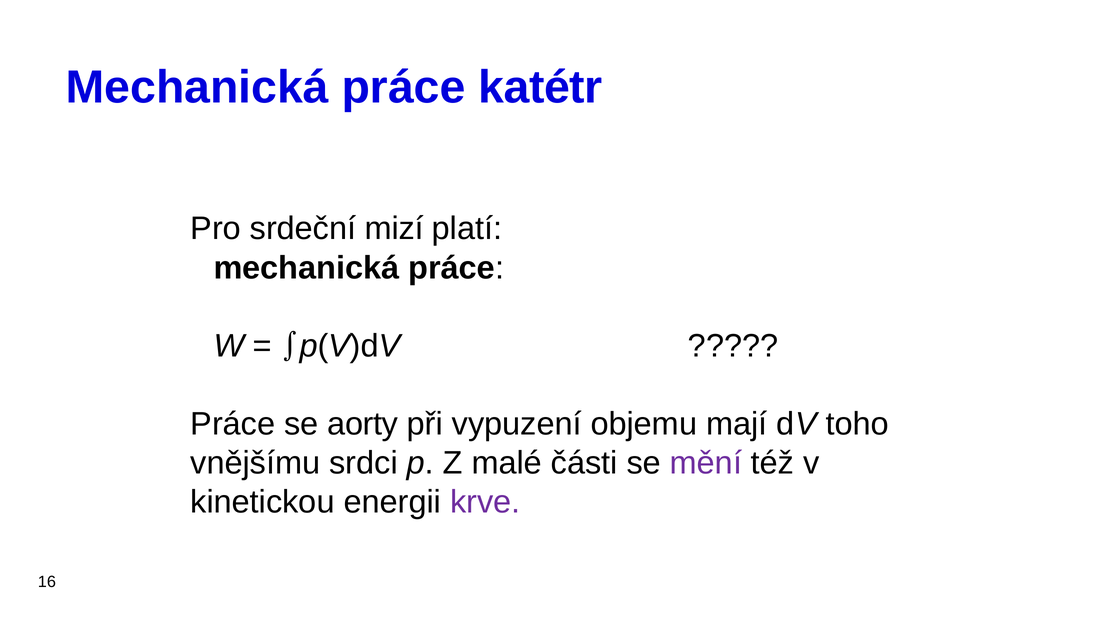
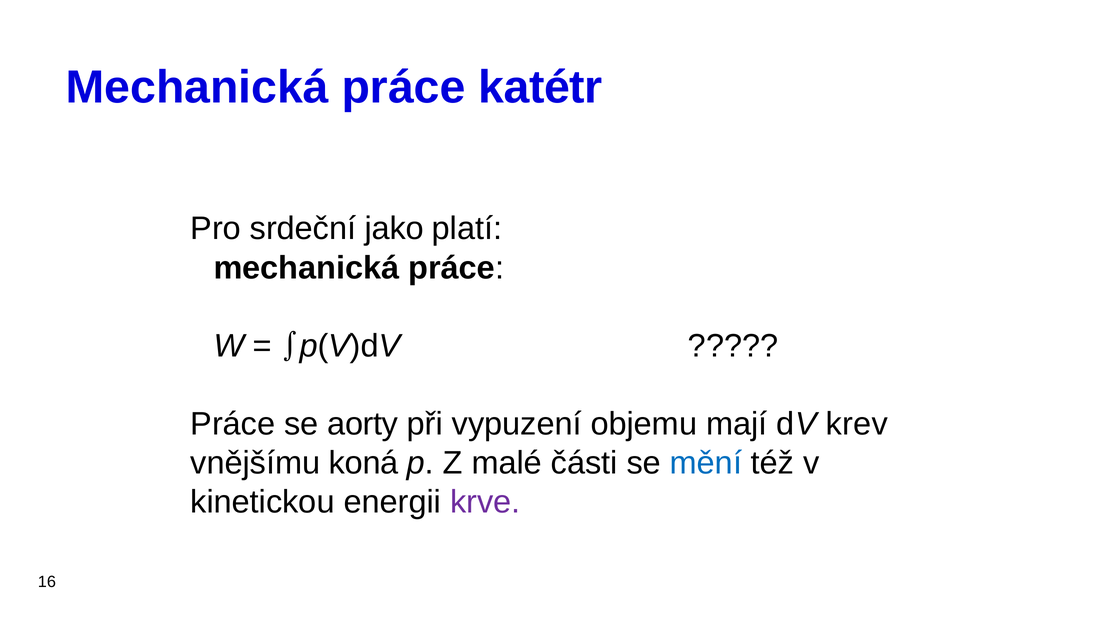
mizí: mizí -> jako
toho: toho -> krev
srdci: srdci -> koná
mění colour: purple -> blue
